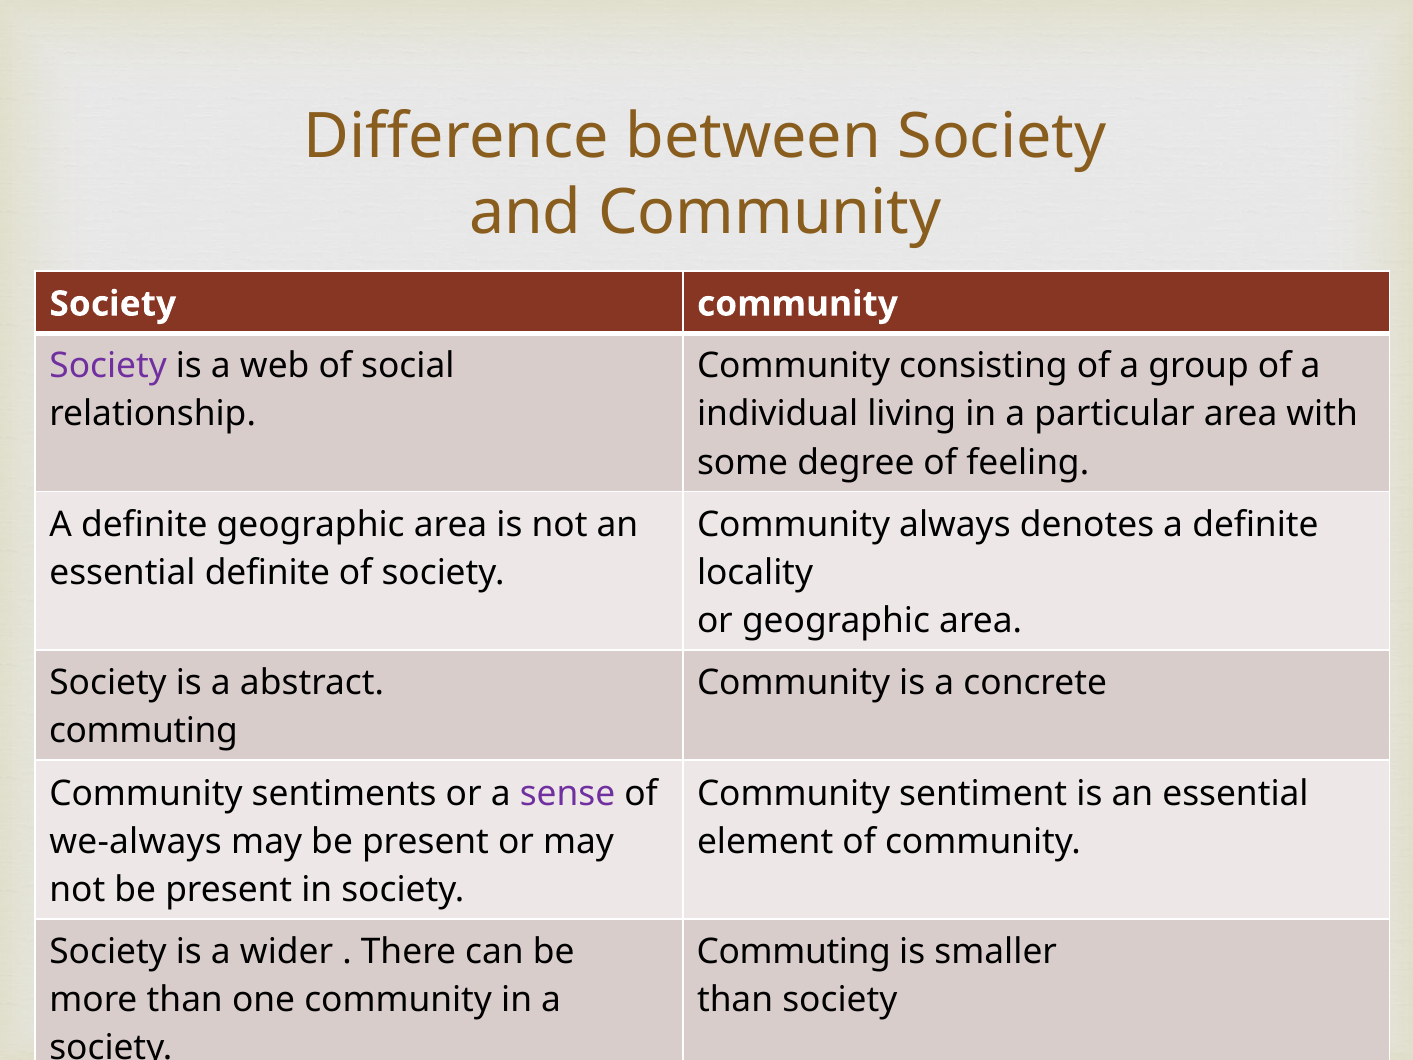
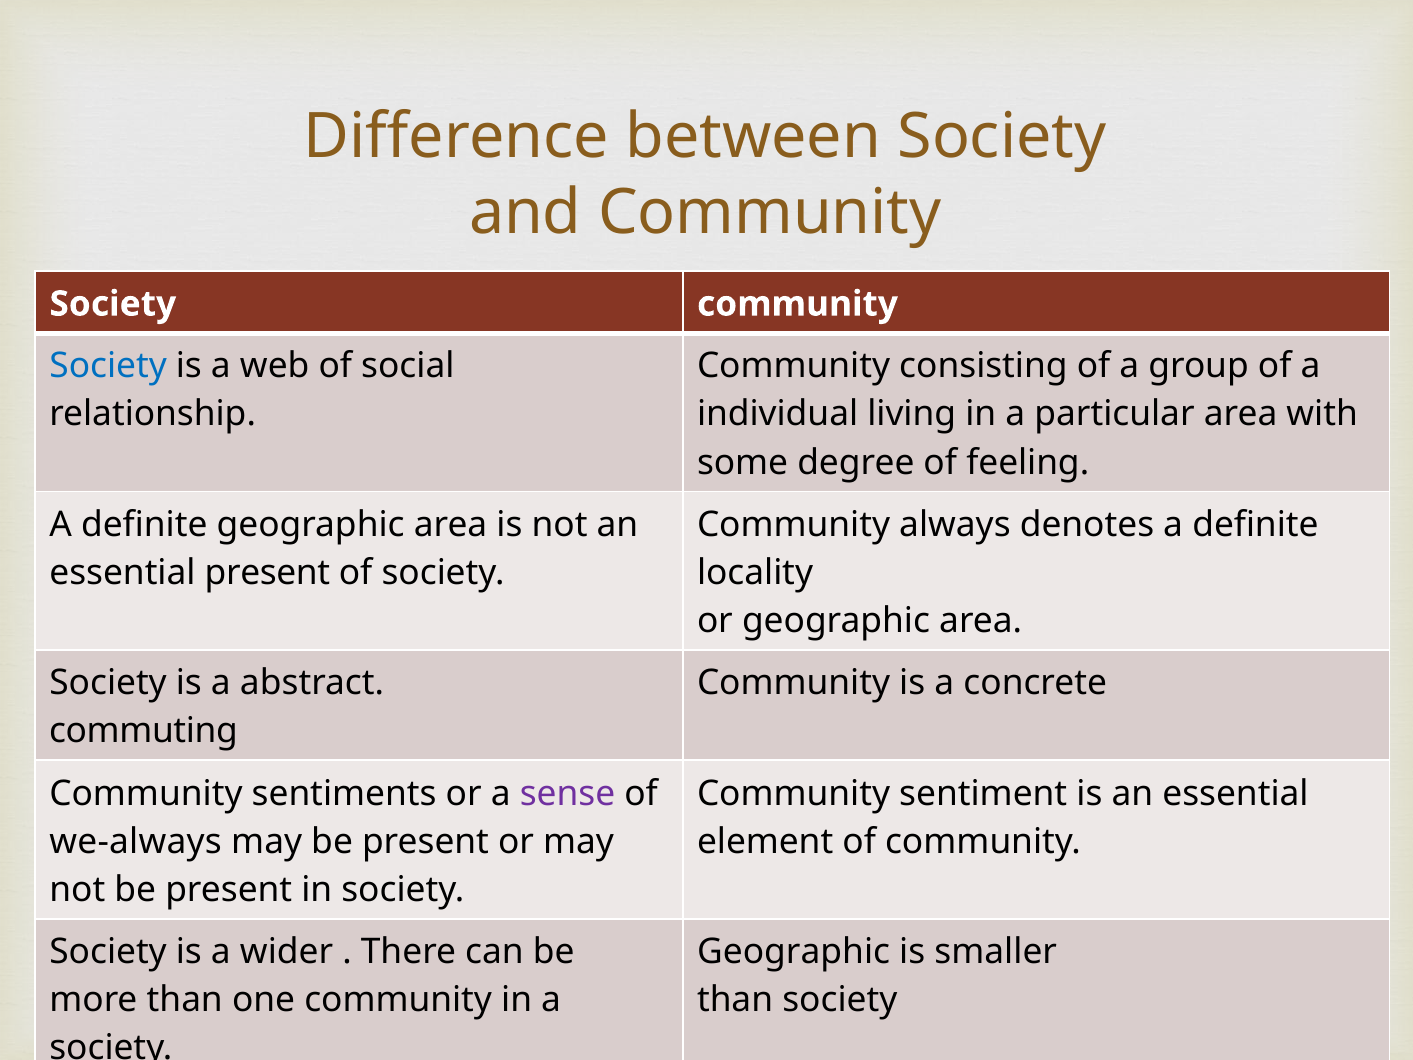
Society at (108, 366) colour: purple -> blue
essential definite: definite -> present
Commuting at (794, 952): Commuting -> Geographic
